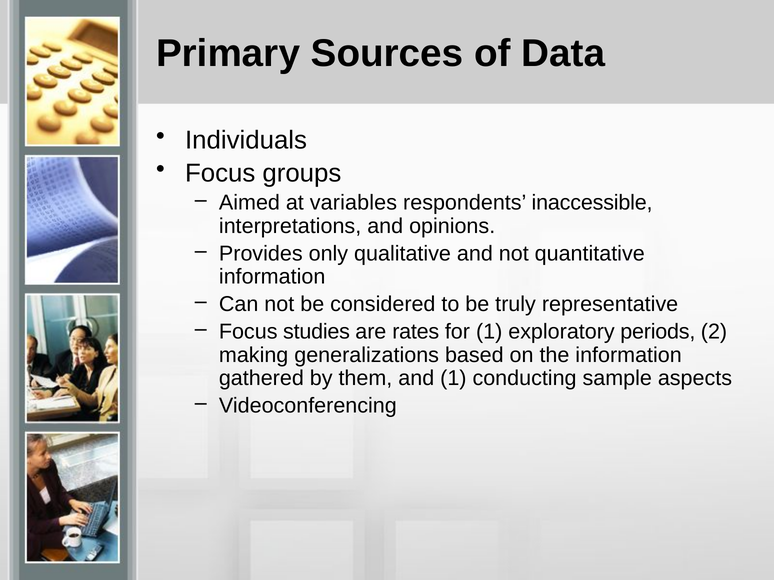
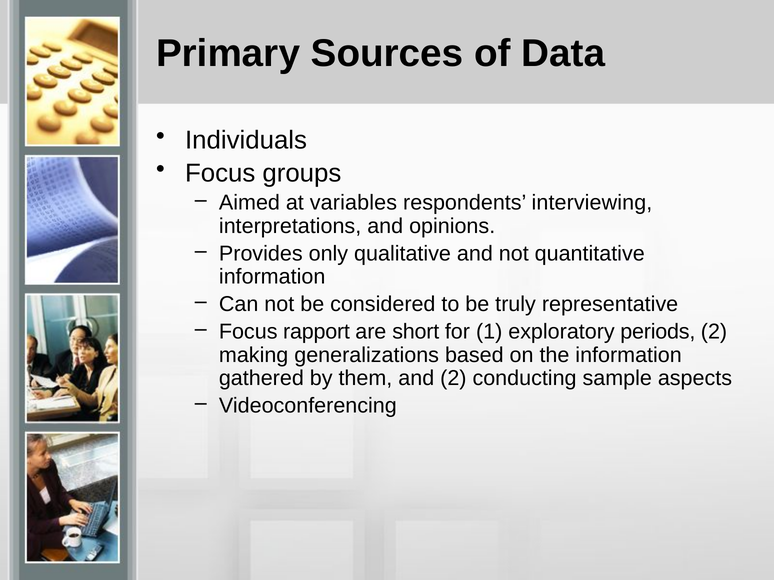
inaccessible: inaccessible -> interviewing
studies: studies -> rapport
rates: rates -> short
and 1: 1 -> 2
